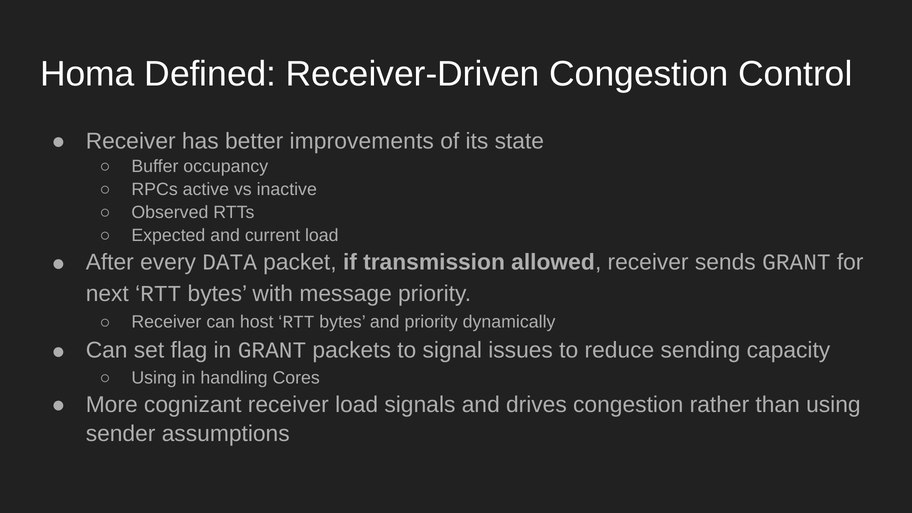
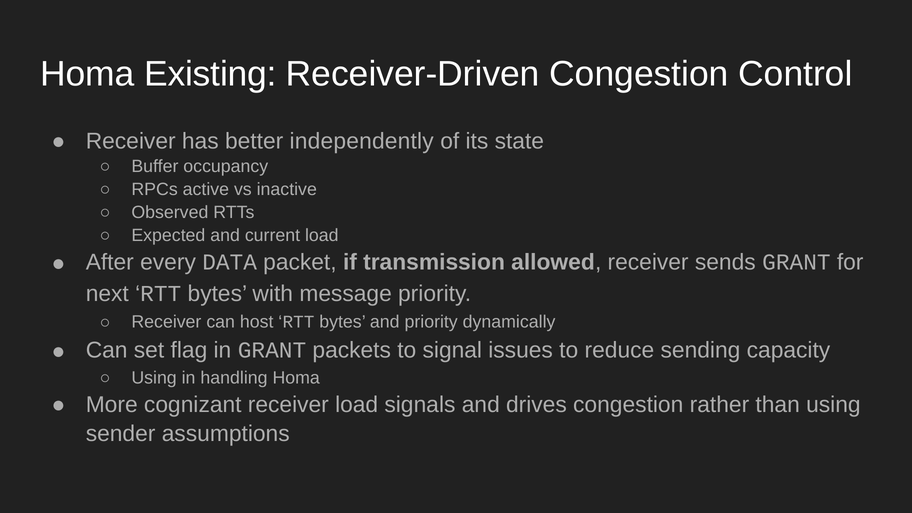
Defined: Defined -> Existing
improvements: improvements -> independently
handling Cores: Cores -> Homa
